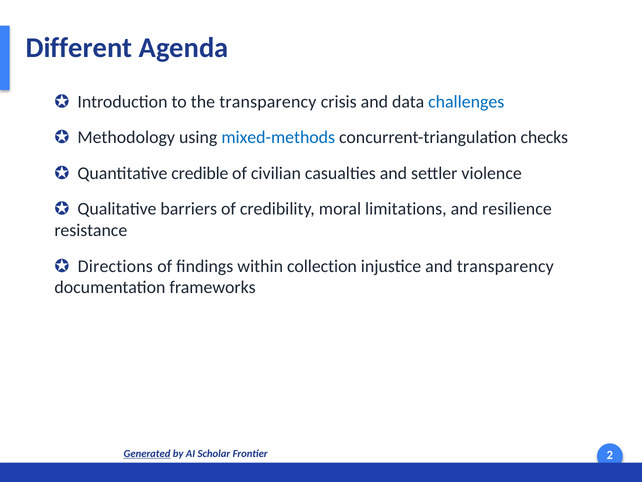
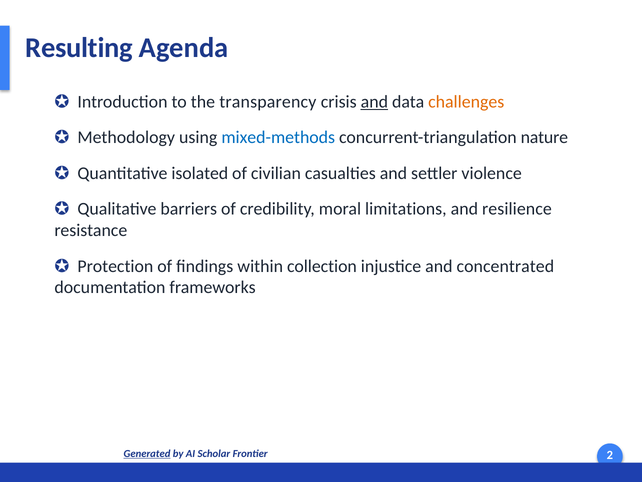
Different: Different -> Resulting
and at (374, 102) underline: none -> present
challenges colour: blue -> orange
checks: checks -> nature
credible: credible -> isolated
Directions: Directions -> Protection
and transparency: transparency -> concentrated
